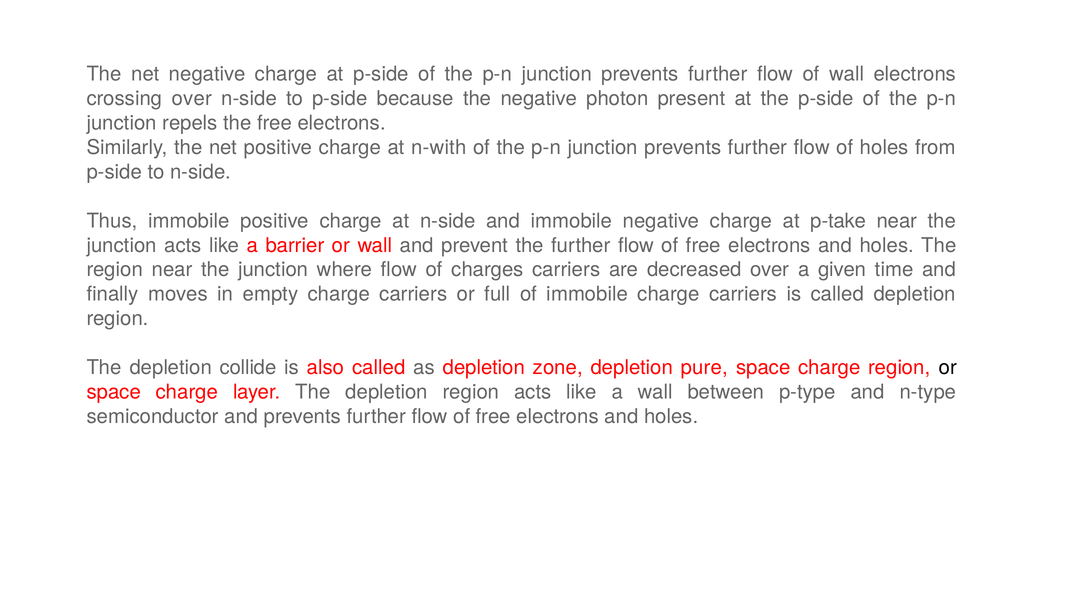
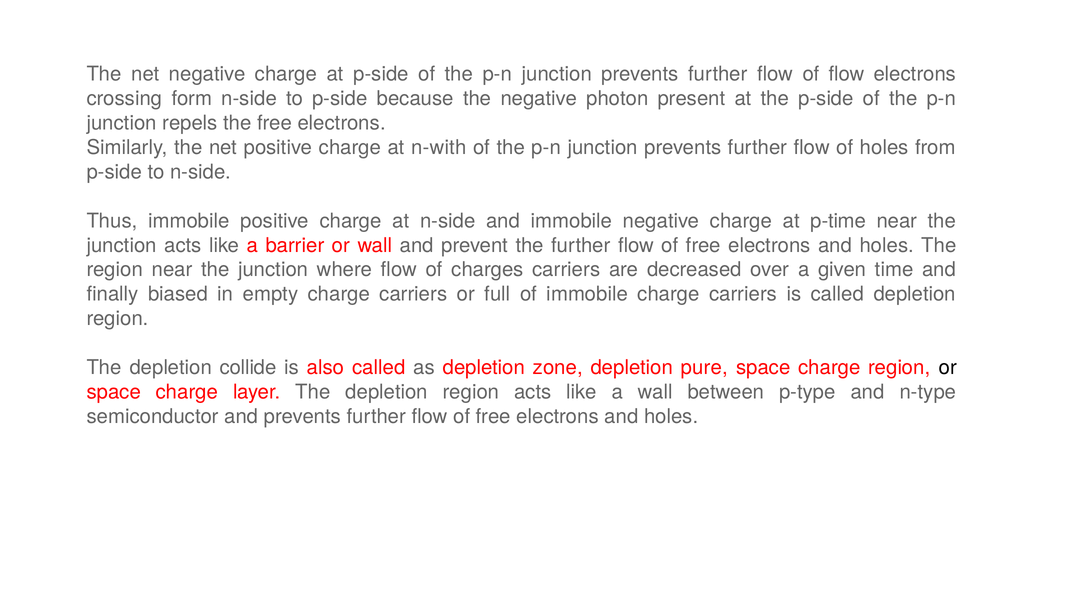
of wall: wall -> flow
crossing over: over -> form
p-take: p-take -> p-time
moves: moves -> biased
